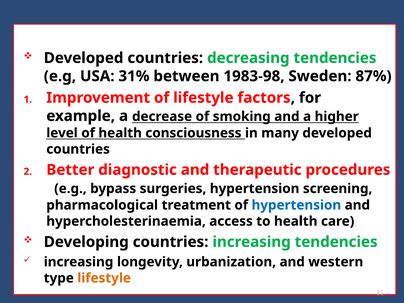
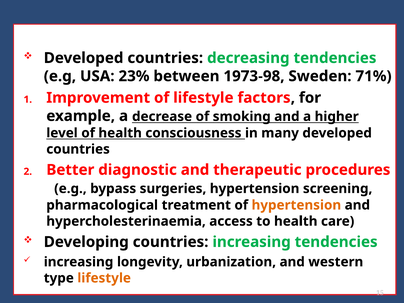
31%: 31% -> 23%
1983-98: 1983-98 -> 1973-98
87%: 87% -> 71%
hypertension at (296, 205) colour: blue -> orange
